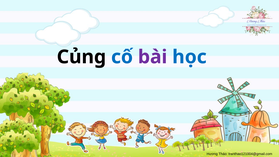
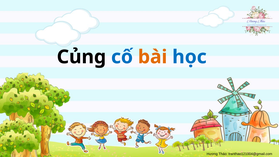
bài colour: purple -> orange
